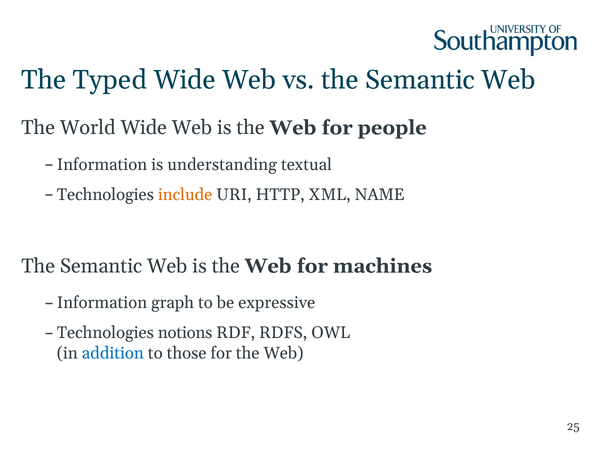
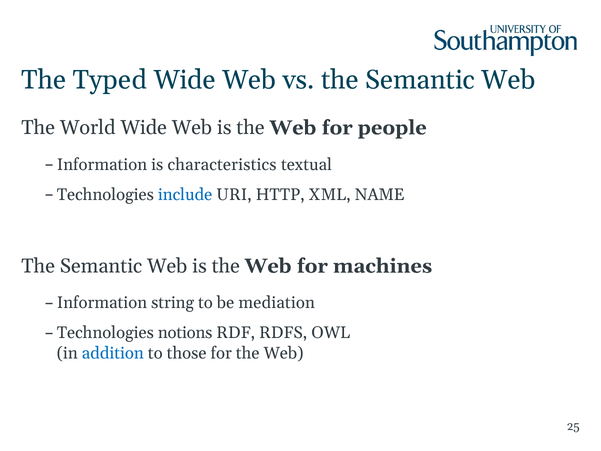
understanding: understanding -> characteristics
include colour: orange -> blue
graph: graph -> string
expressive: expressive -> mediation
